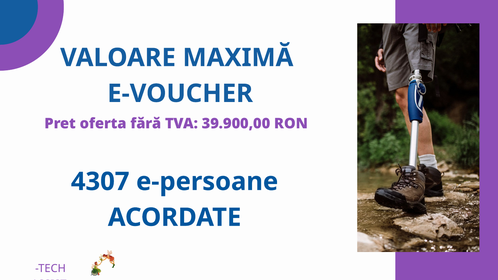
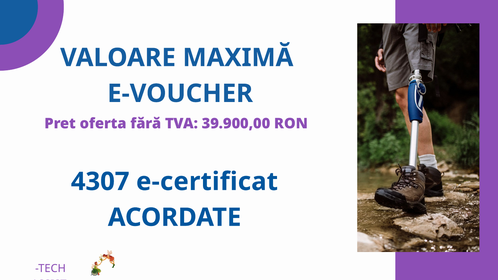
e-persoane: e-persoane -> e-certificat
